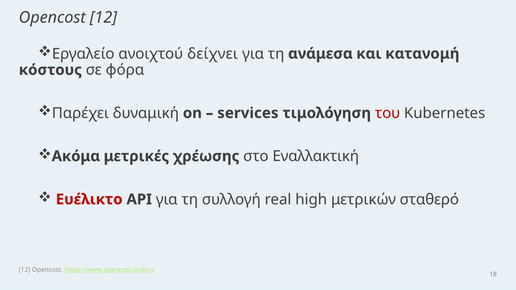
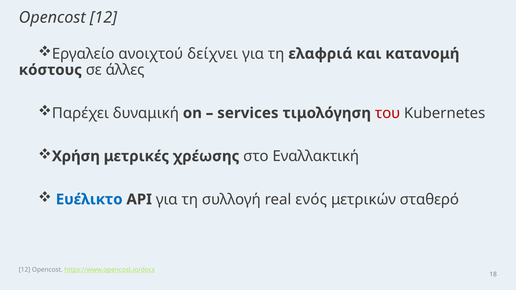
ανάμεσα: ανάμεσα -> ελαφριά
φόρα: φόρα -> άλλες
Ακόμα: Ακόμα -> Χρήση
Ευέλικτο colour: red -> blue
high: high -> ενός
